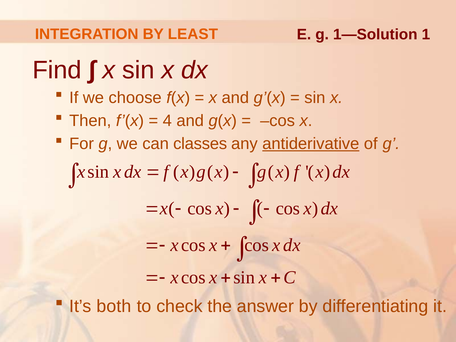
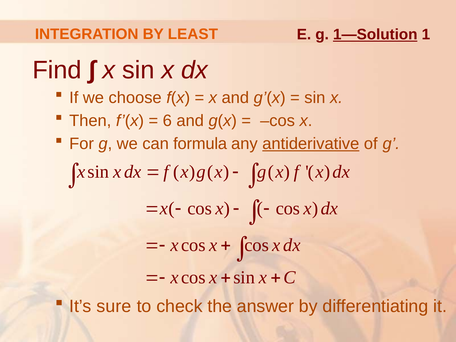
1—Solution underline: none -> present
4: 4 -> 6
classes: classes -> formula
both: both -> sure
